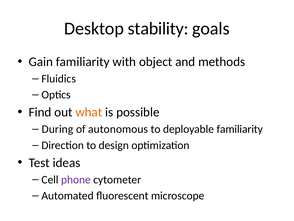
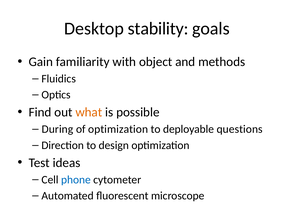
of autonomous: autonomous -> optimization
deployable familiarity: familiarity -> questions
phone colour: purple -> blue
